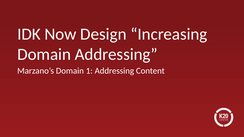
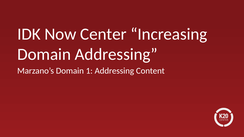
Design: Design -> Center
